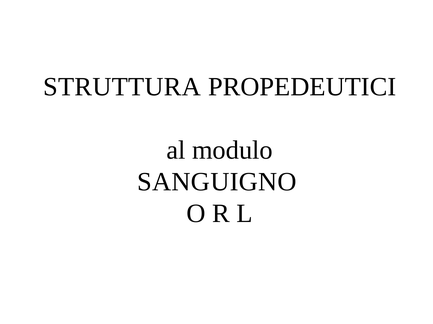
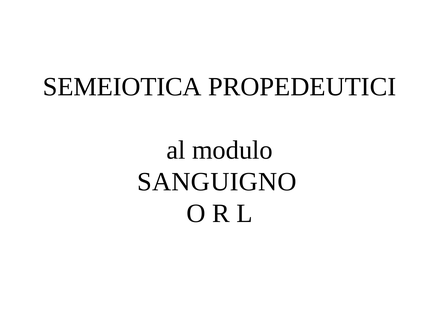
STRUTTURA: STRUTTURA -> SEMEIOTICA
